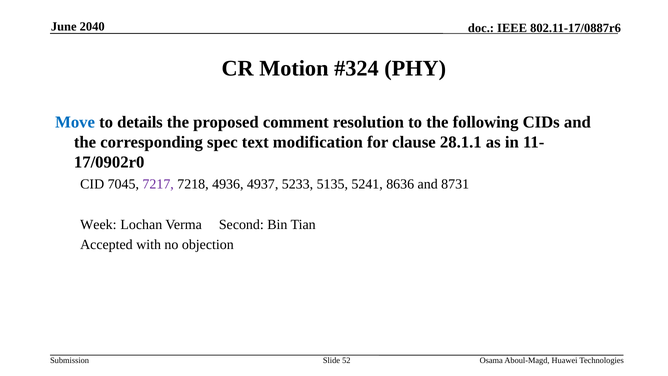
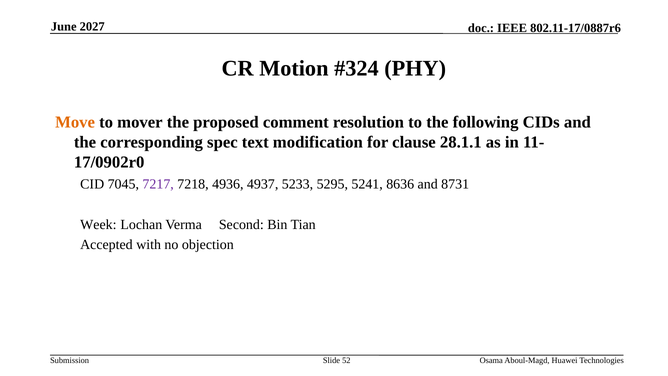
2040: 2040 -> 2027
Move colour: blue -> orange
details: details -> mover
5135: 5135 -> 5295
